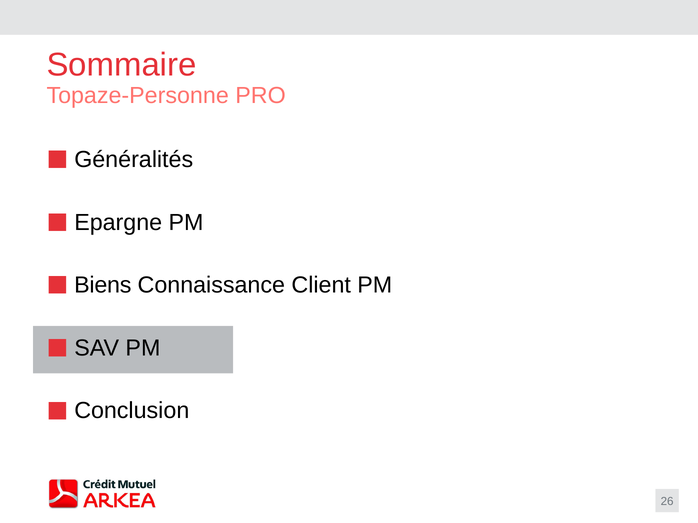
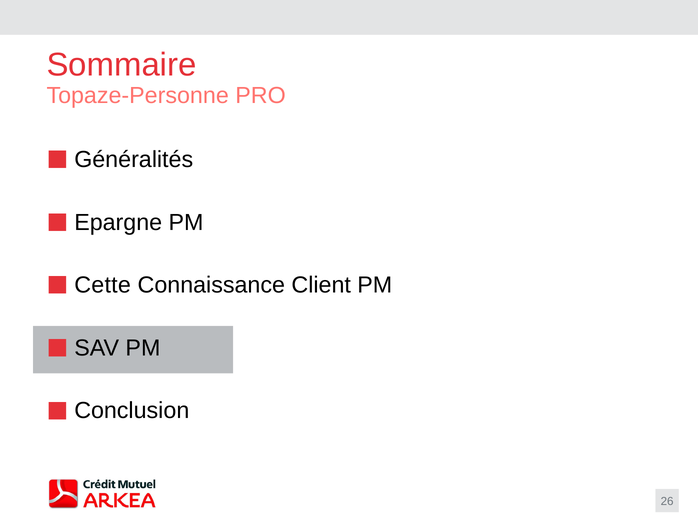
Biens: Biens -> Cette
